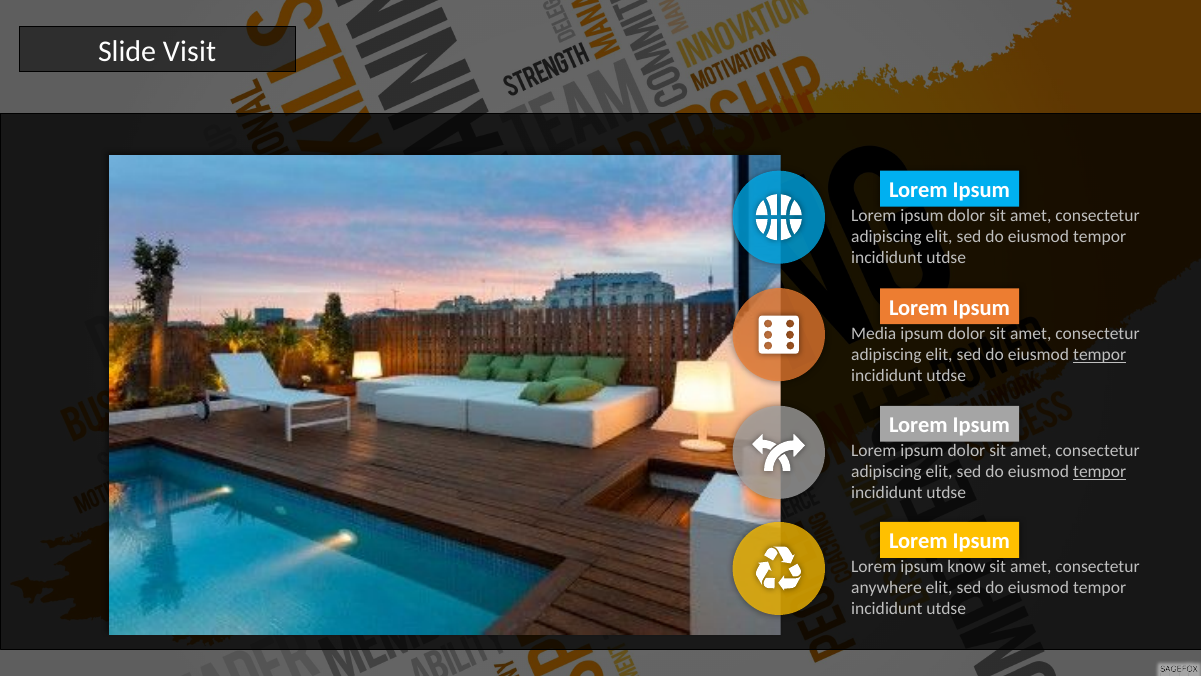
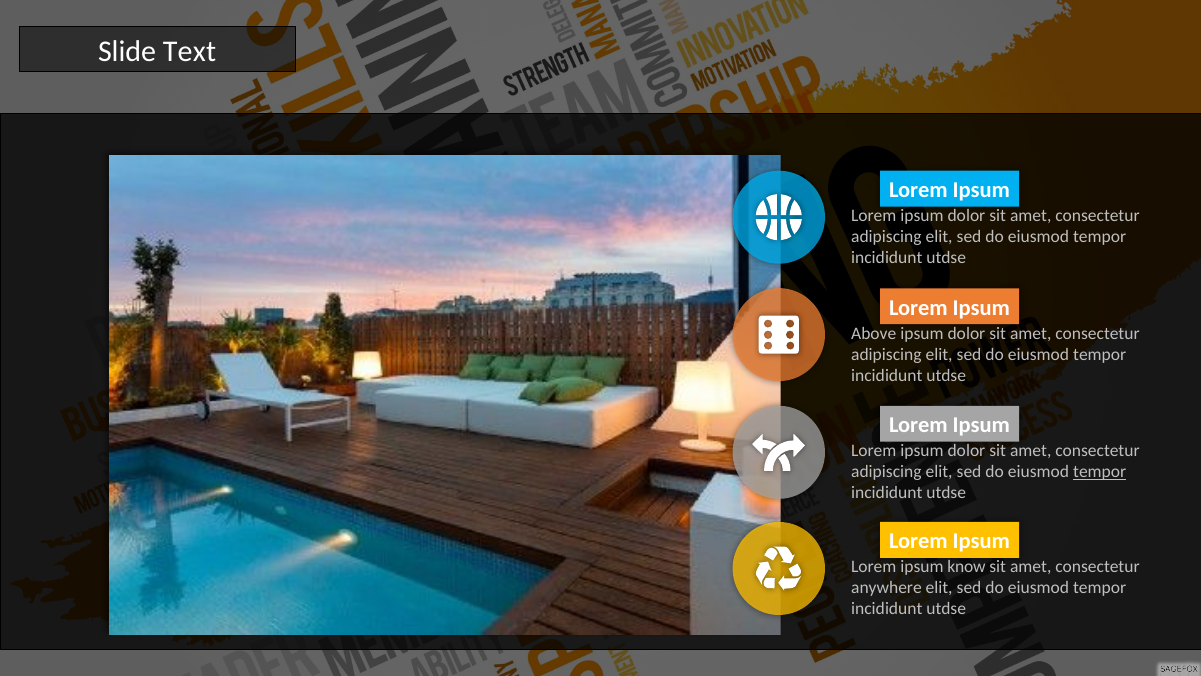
Visit: Visit -> Text
Media: Media -> Above
tempor at (1100, 354) underline: present -> none
